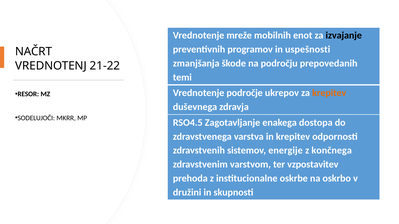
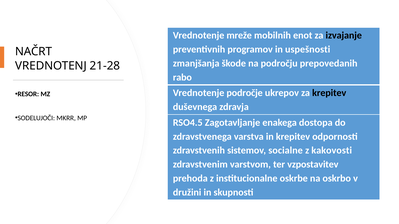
21-22: 21-22 -> 21-28
temi: temi -> rabo
krepitev at (329, 93) colour: orange -> black
energije: energije -> socialne
končnega: končnega -> kakovosti
